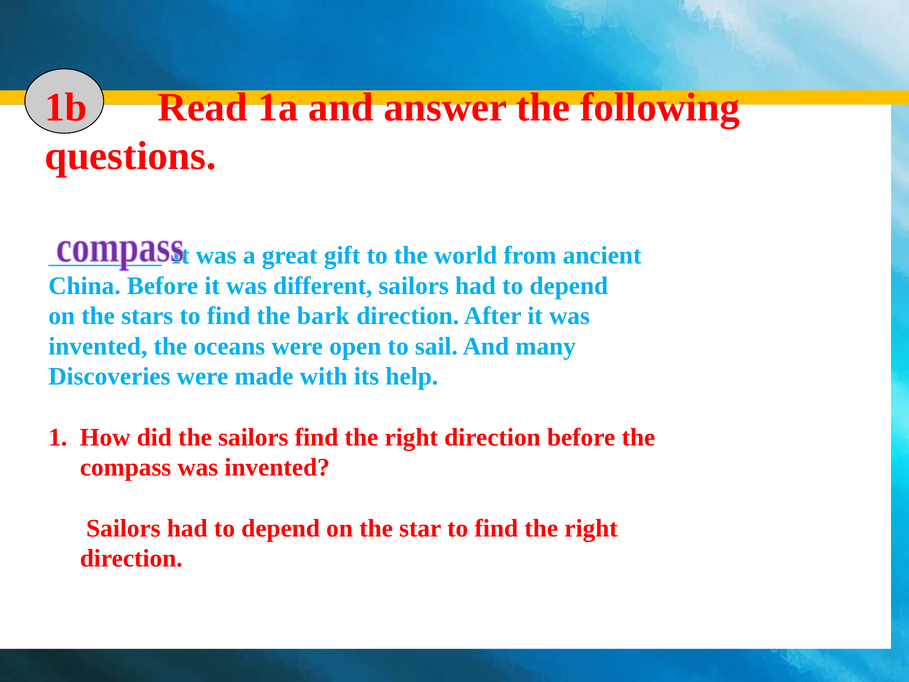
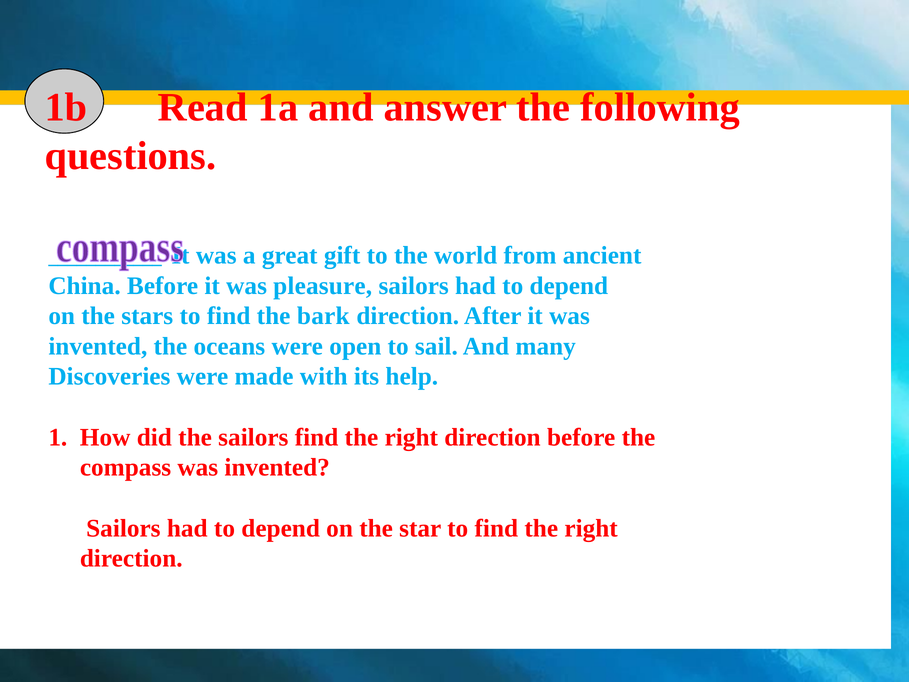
different: different -> pleasure
